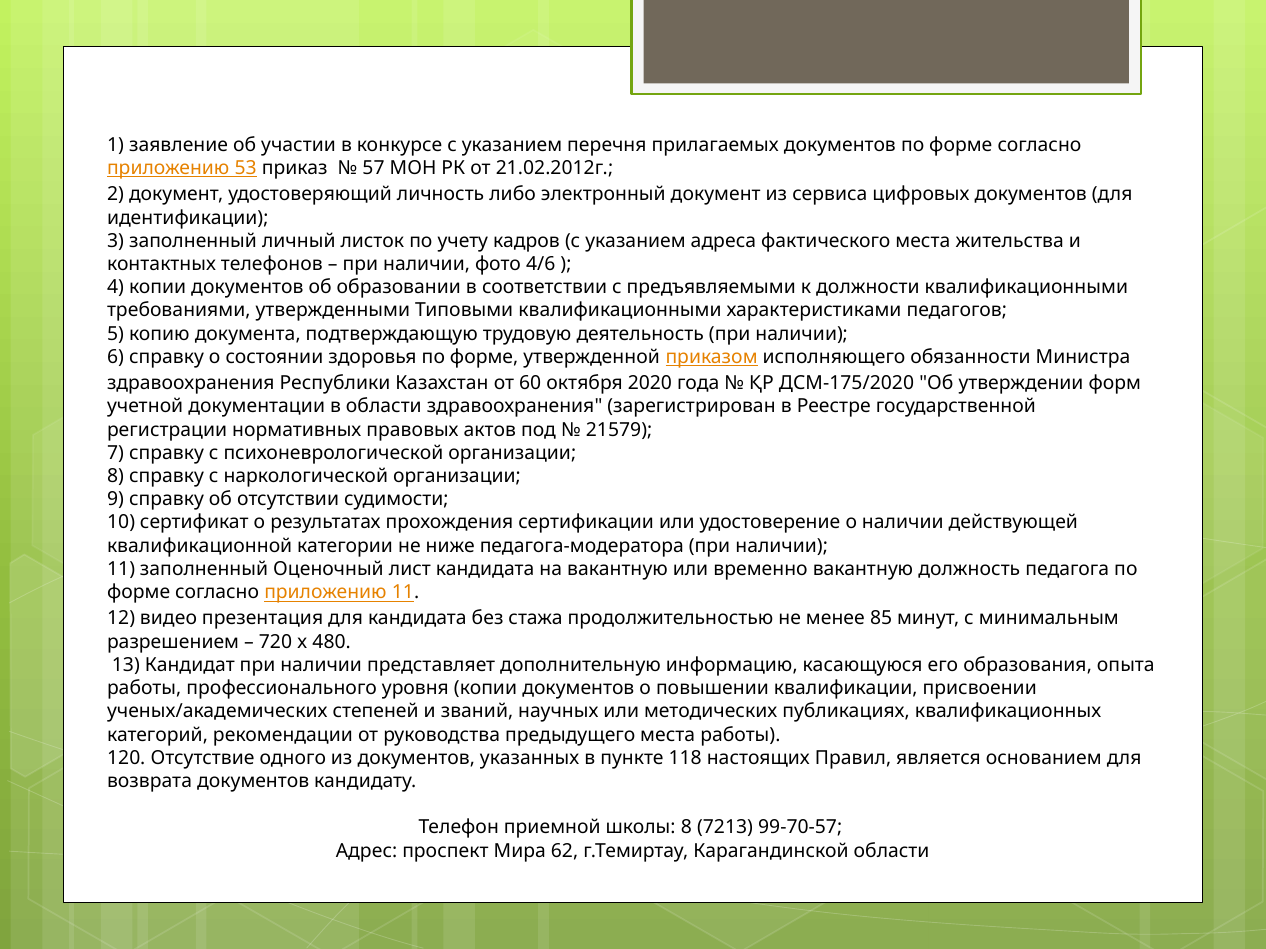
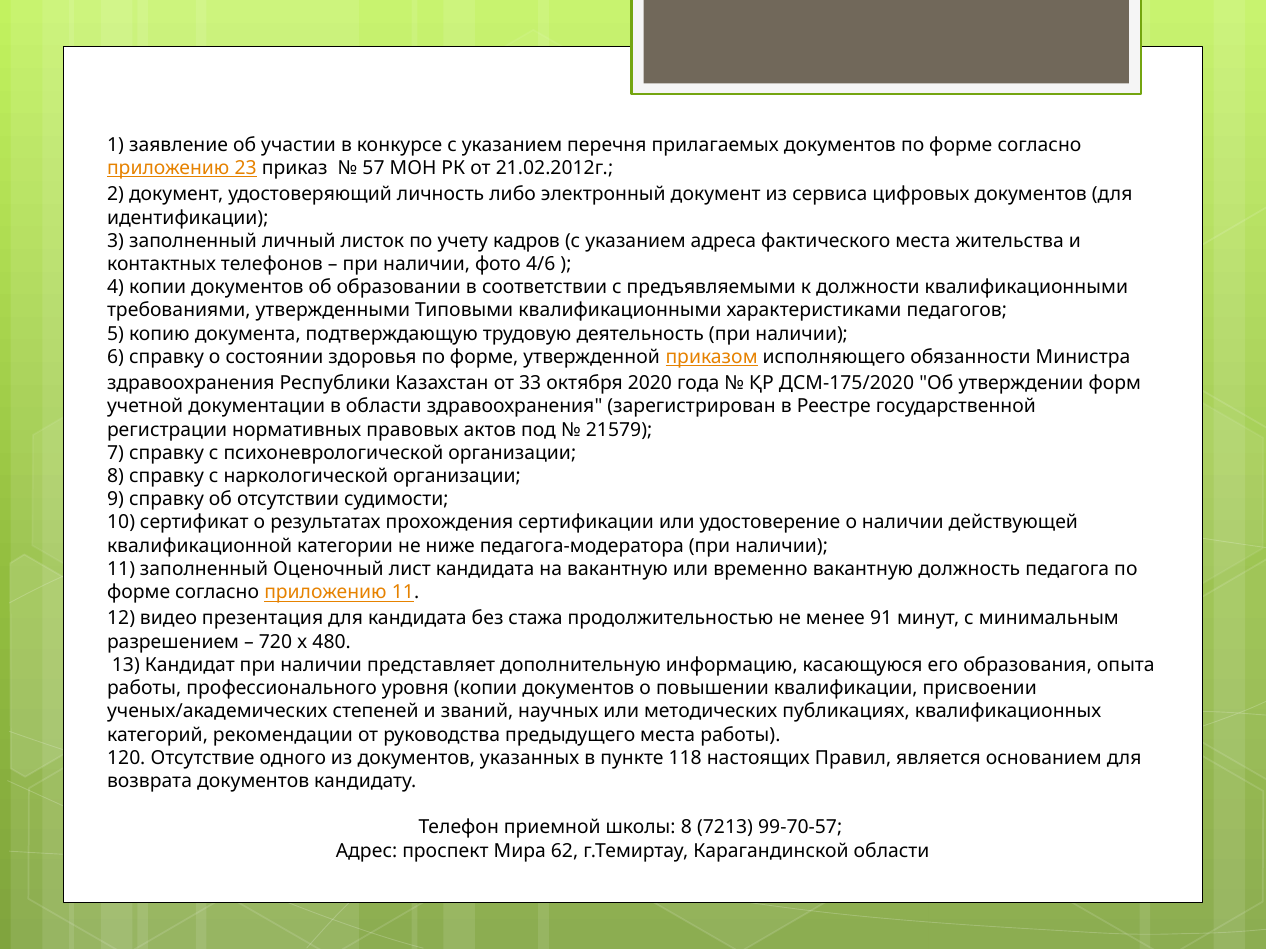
53: 53 -> 23
60: 60 -> 33
85: 85 -> 91
